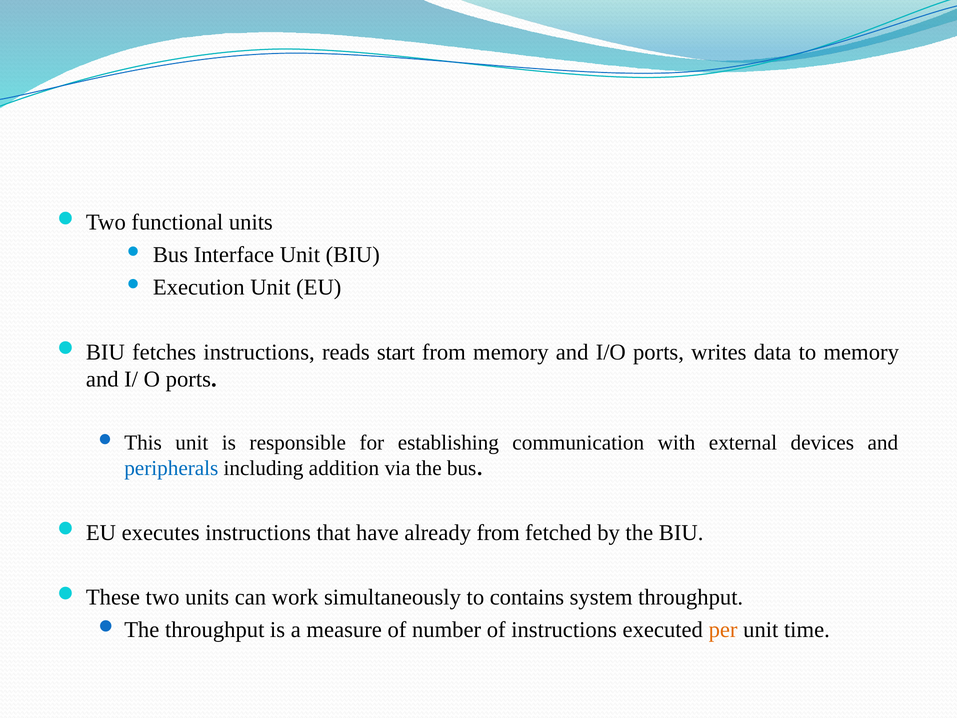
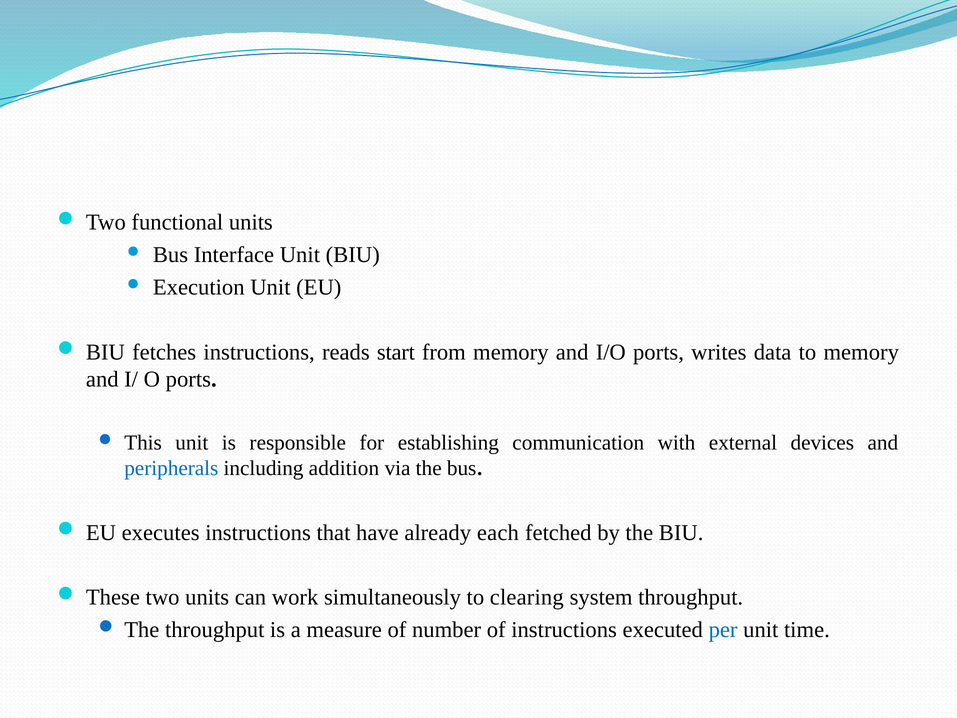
already from: from -> each
contains: contains -> clearing
per colour: orange -> blue
